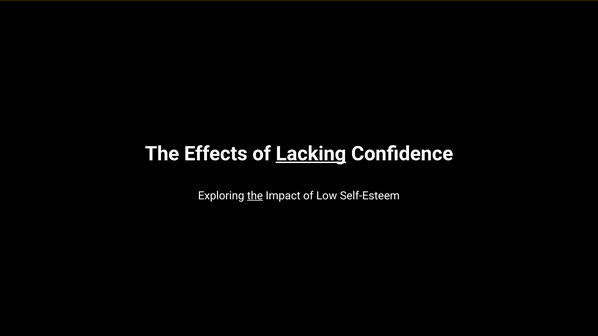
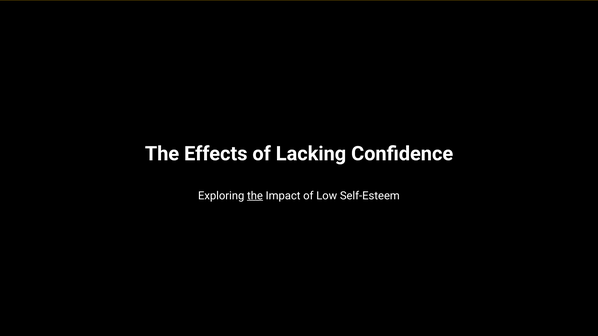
Lacking underline: present -> none
